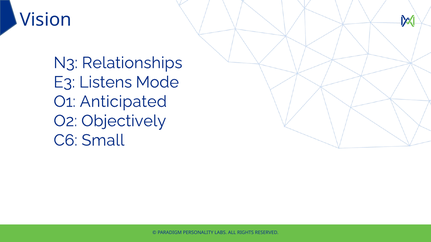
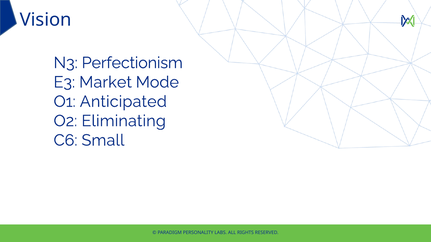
Relationships: Relationships -> Perfectionism
Listens: Listens -> Market
Objectively: Objectively -> Eliminating
